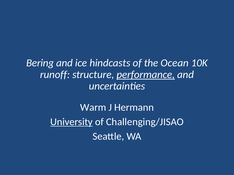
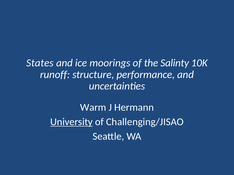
Bering: Bering -> States
hindcasts: hindcasts -> moorings
Ocean: Ocean -> Salinty
performance underline: present -> none
